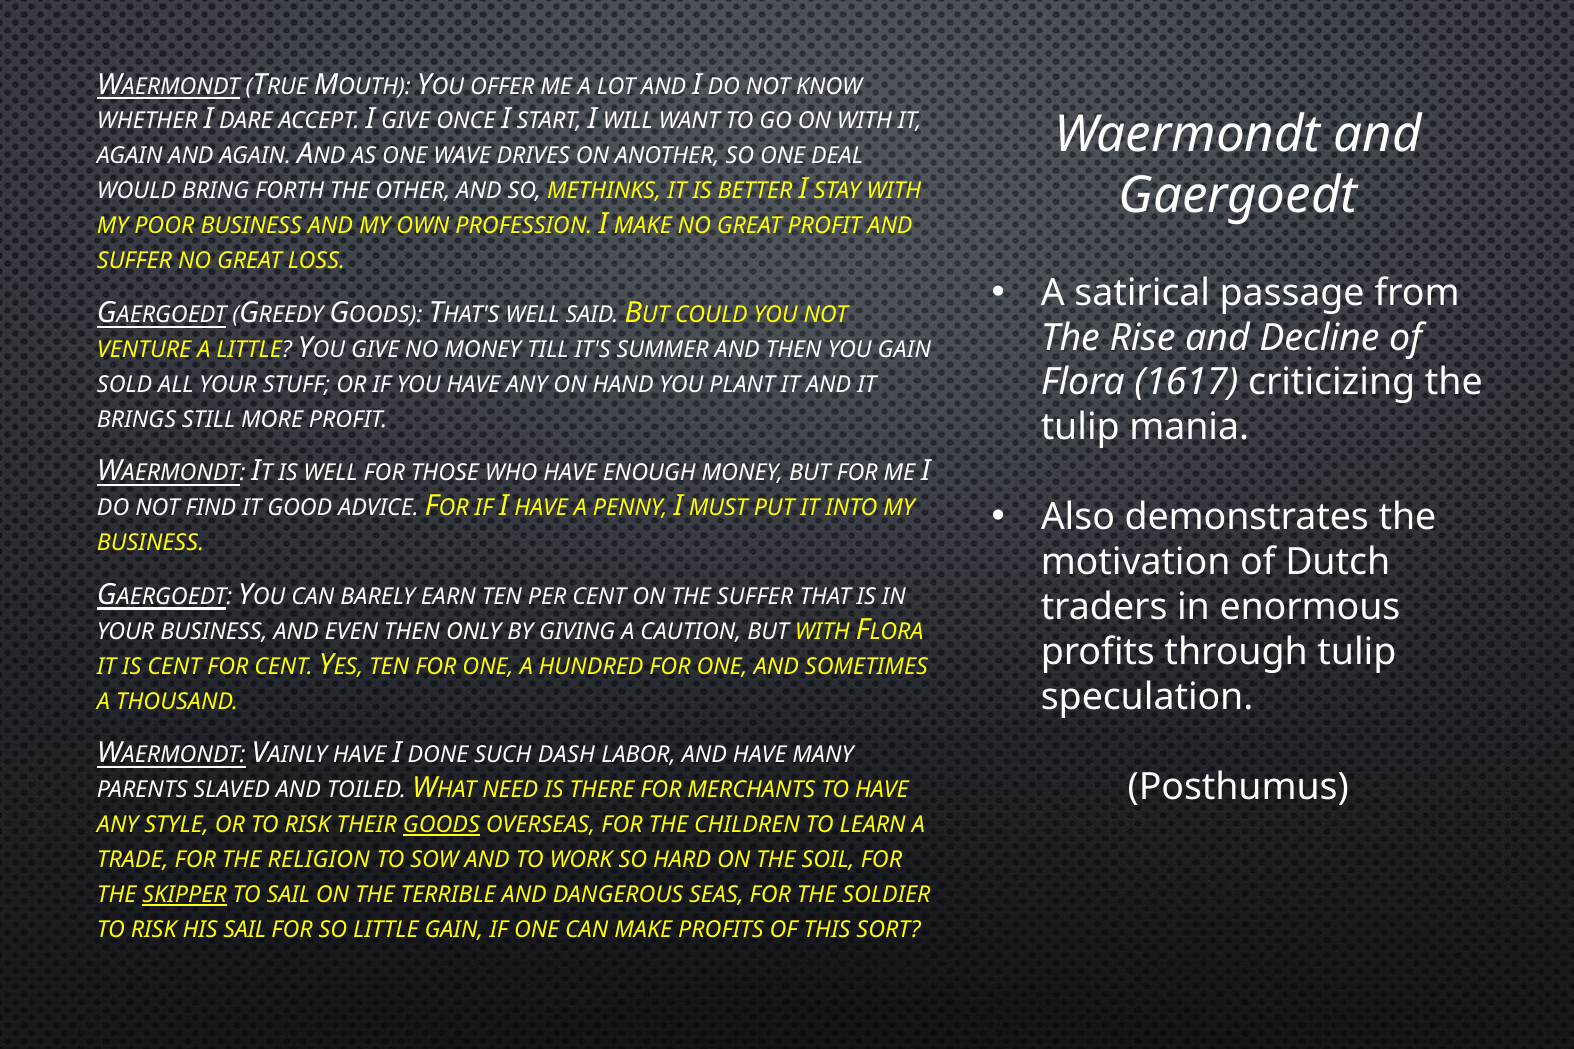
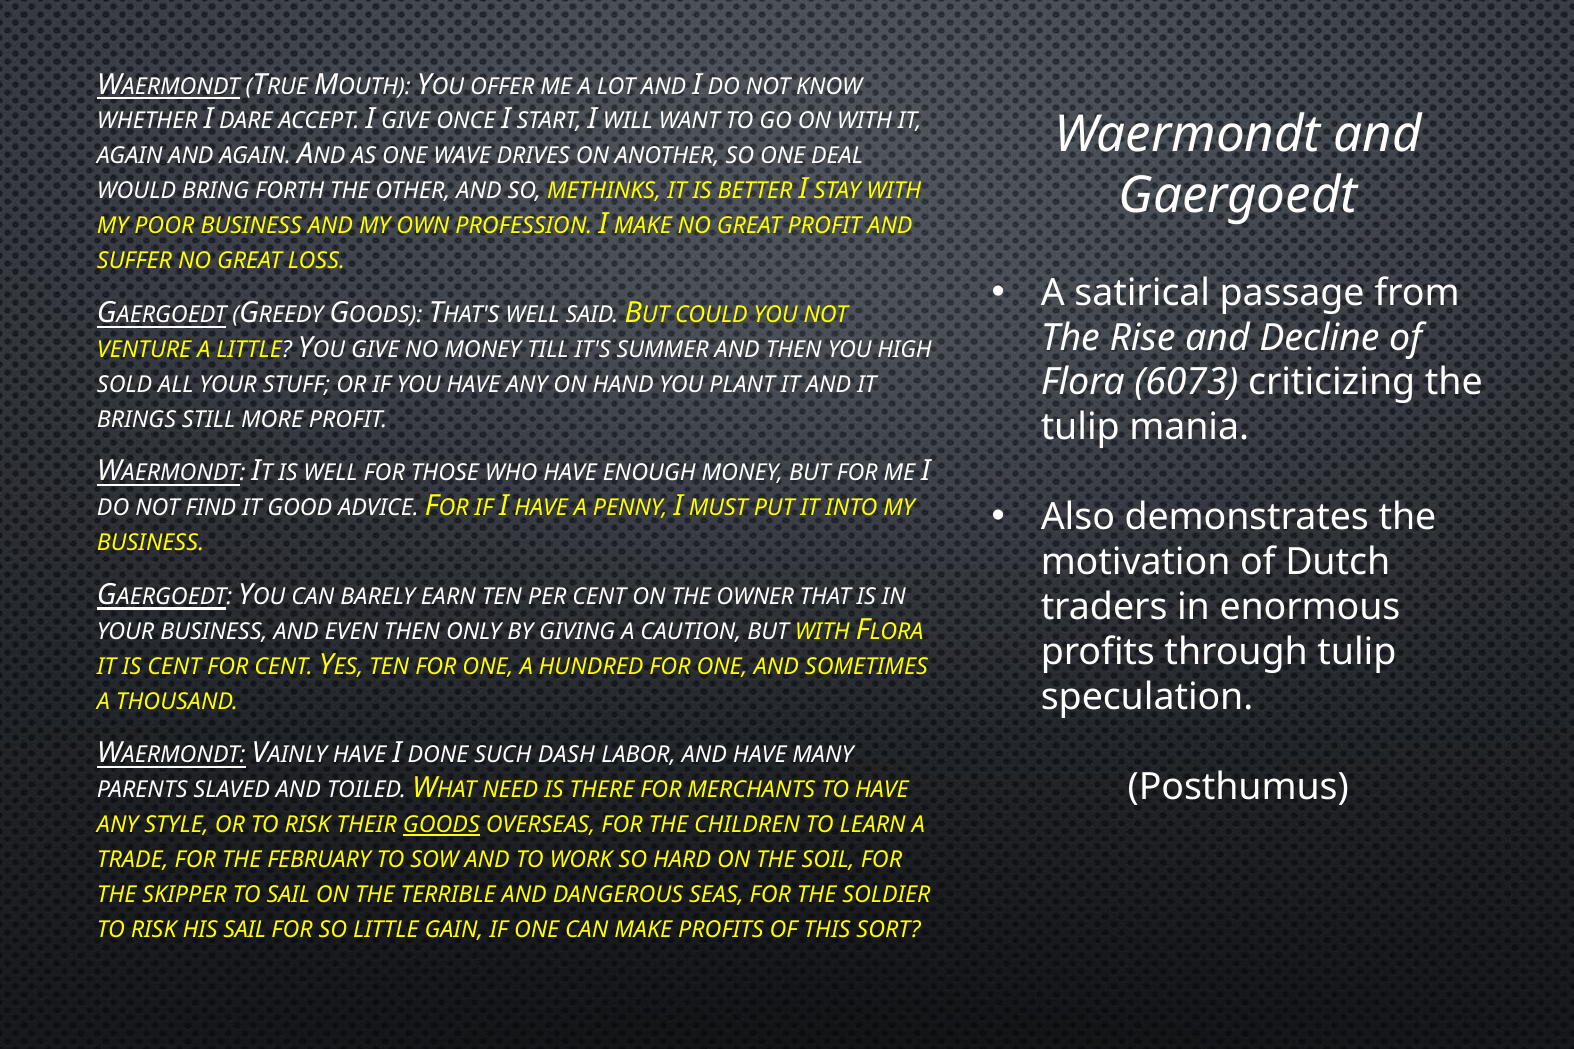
YOU GAIN: GAIN -> HIGH
1617: 1617 -> 6073
THE SUFFER: SUFFER -> OWNER
RELIGION: RELIGION -> FEBRUARY
SKIPPER underline: present -> none
